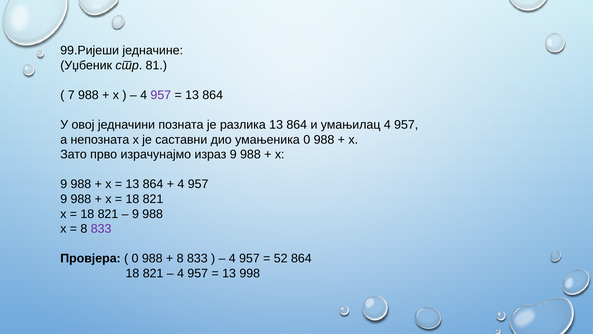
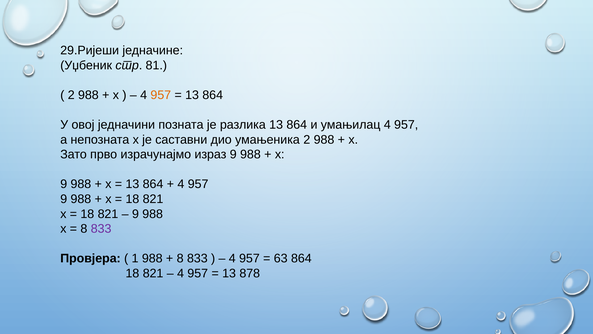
99.Ријеши: 99.Ријеши -> 29.Ријеши
7 at (71, 95): 7 -> 2
957 at (161, 95) colour: purple -> orange
умањеника 0: 0 -> 2
0 at (135, 258): 0 -> 1
52: 52 -> 63
998: 998 -> 878
